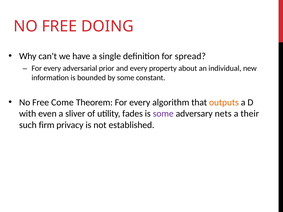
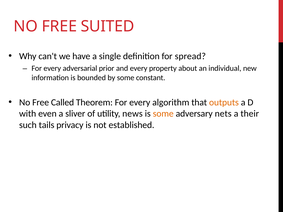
DOING: DOING -> SUITED
Come: Come -> Called
fades: fades -> news
some at (163, 114) colour: purple -> orange
firm: firm -> tails
